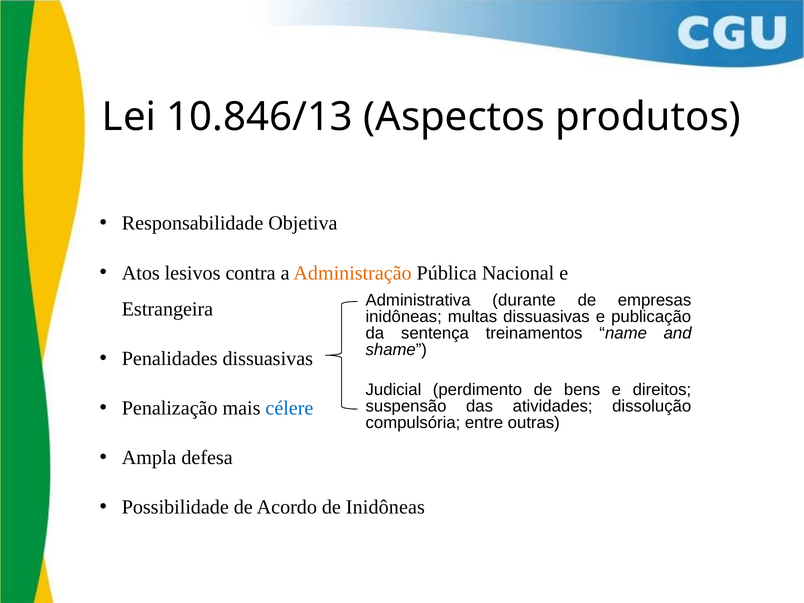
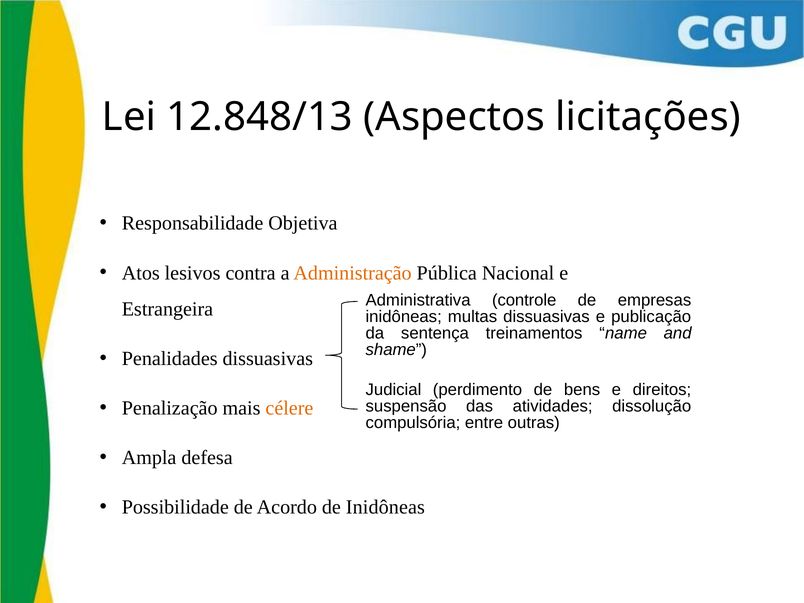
10.846/13: 10.846/13 -> 12.848/13
produtos: produtos -> licitações
durante: durante -> controle
célere colour: blue -> orange
